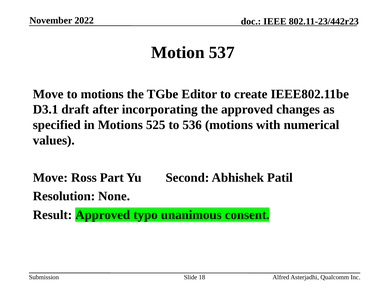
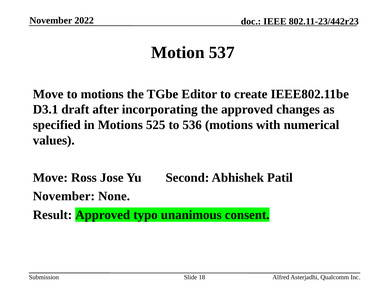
Part: Part -> Jose
Resolution at (64, 197): Resolution -> November
